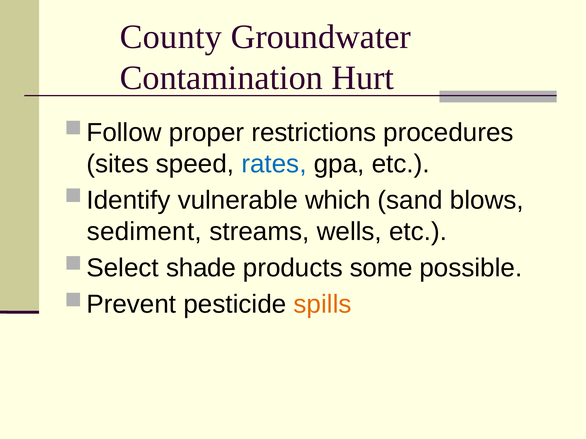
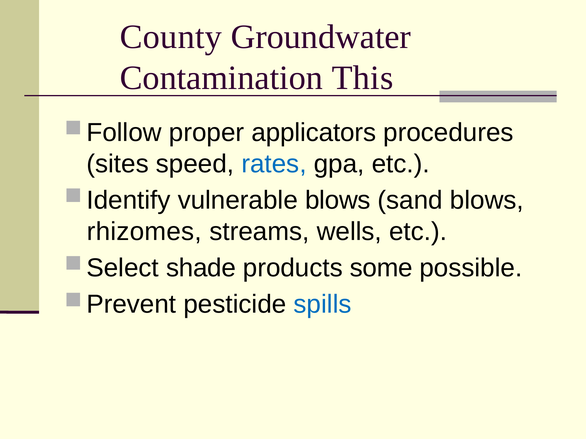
Hurt: Hurt -> This
restrictions: restrictions -> applicators
vulnerable which: which -> blows
sediment: sediment -> rhizomes
spills colour: orange -> blue
